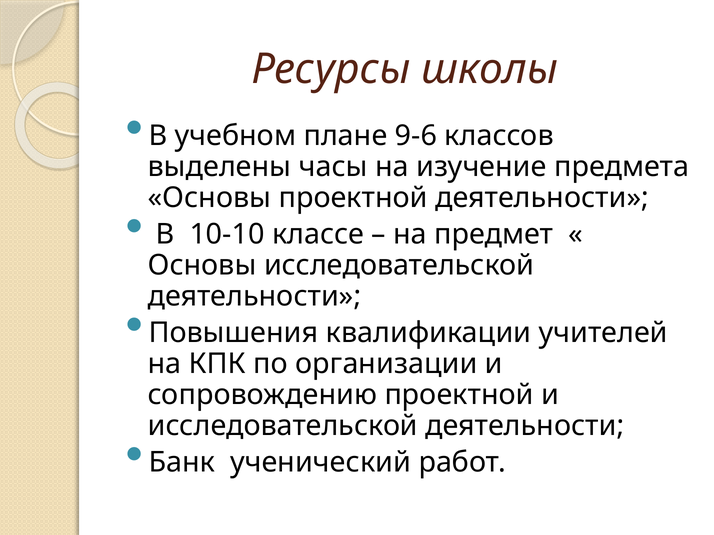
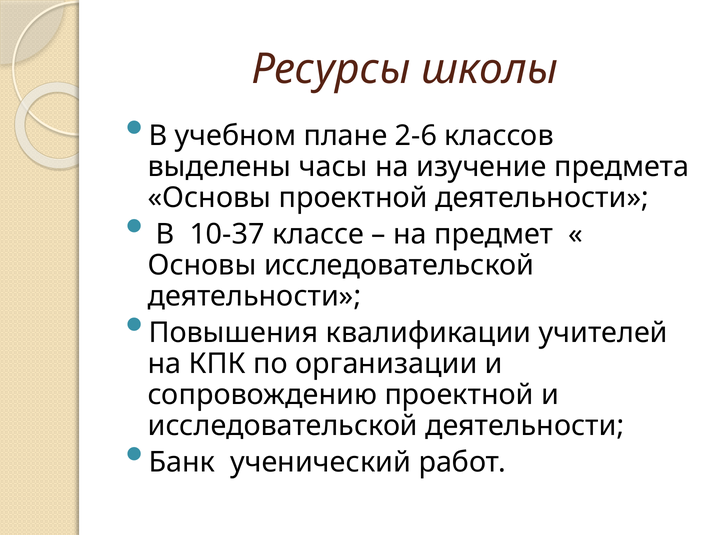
9-6: 9-6 -> 2-6
10-10: 10-10 -> 10-37
